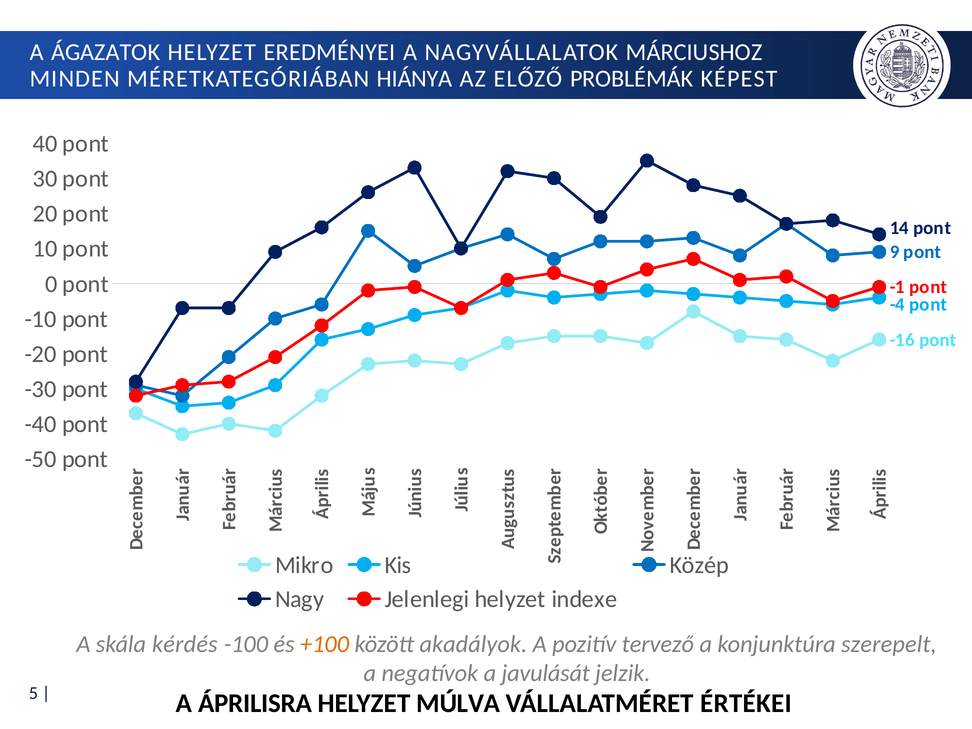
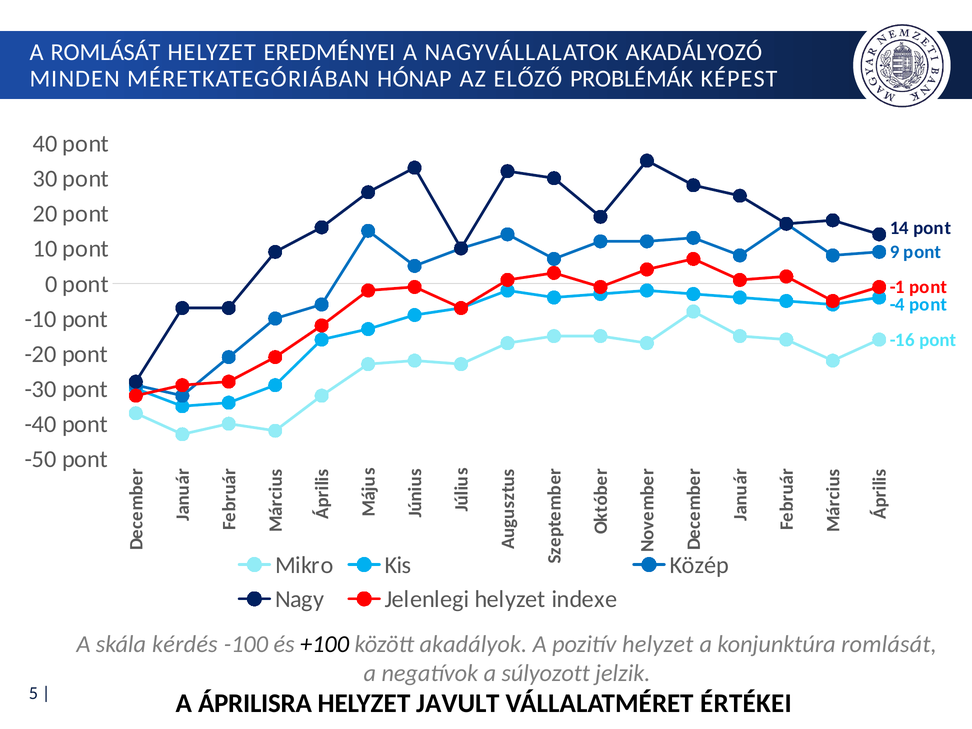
A ÁGAZATOK: ÁGAZATOK -> ROMLÁSÁT
MÁRCIUSHOZ: MÁRCIUSHOZ -> AKADÁLYOZÓ
HIÁNYA: HIÁNYA -> HÓNAP
+100 colour: orange -> black
pozitív tervező: tervező -> helyzet
konjunktúra szerepelt: szerepelt -> romlását
javulását: javulását -> súlyozott
MÚLVA: MÚLVA -> JAVULT
